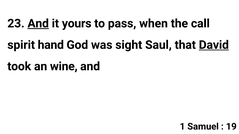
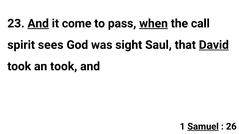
yours: yours -> come
when underline: none -> present
hand: hand -> sees
an wine: wine -> took
Samuel underline: none -> present
19: 19 -> 26
